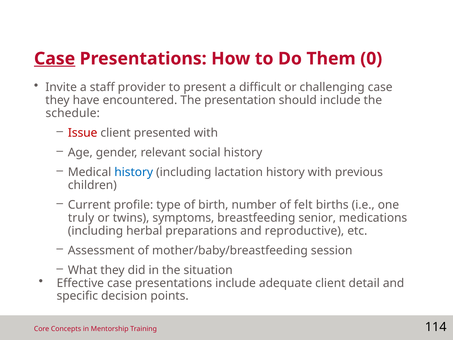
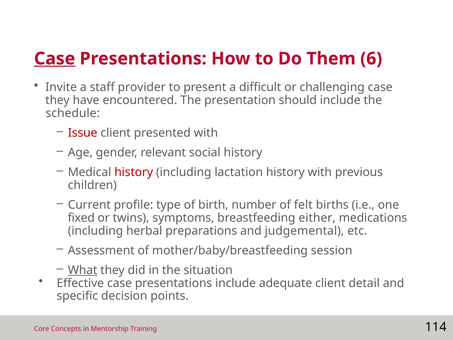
0: 0 -> 6
history at (134, 172) colour: blue -> red
truly: truly -> fixed
senior: senior -> either
reproductive: reproductive -> judgemental
What underline: none -> present
